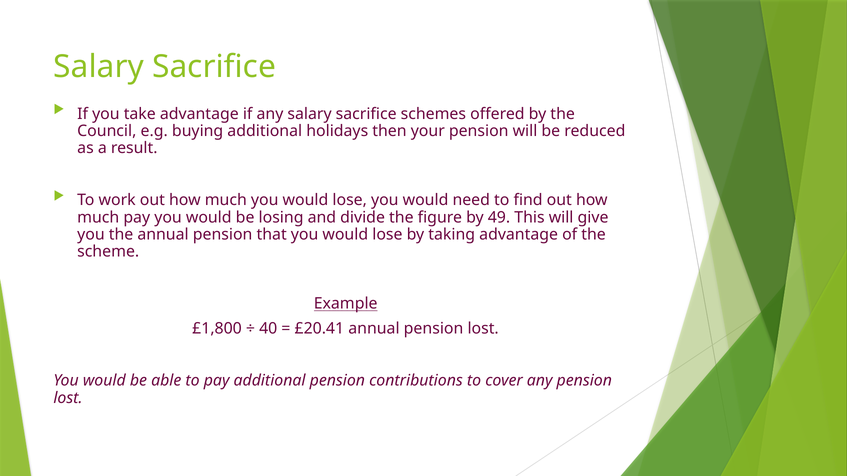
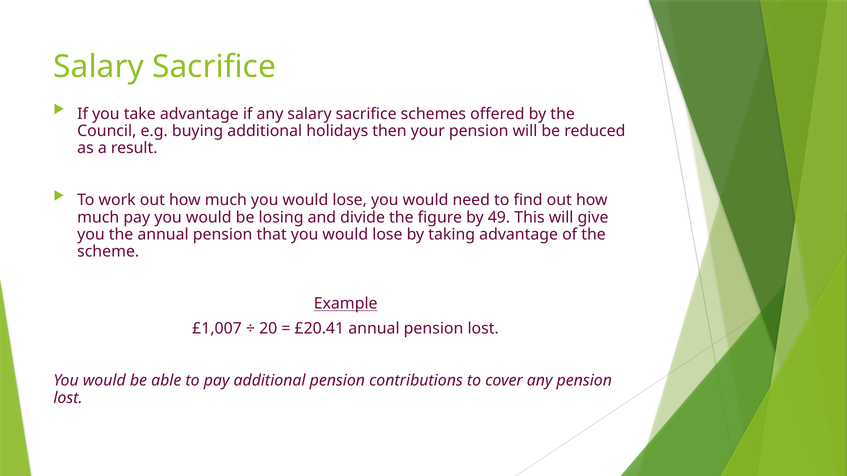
£1,800: £1,800 -> £1,007
40: 40 -> 20
